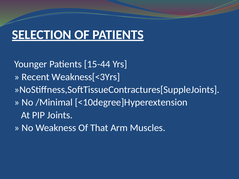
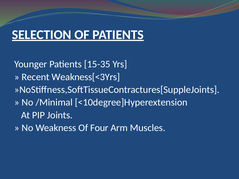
15-44: 15-44 -> 15-35
That: That -> Four
